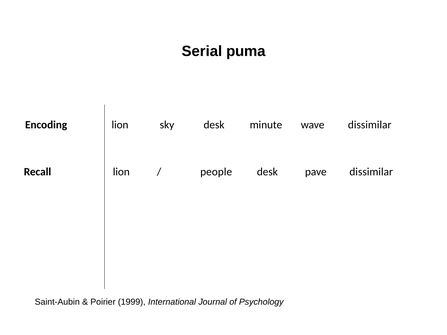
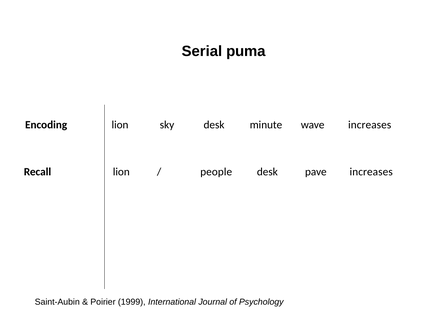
wave dissimilar: dissimilar -> increases
pave dissimilar: dissimilar -> increases
